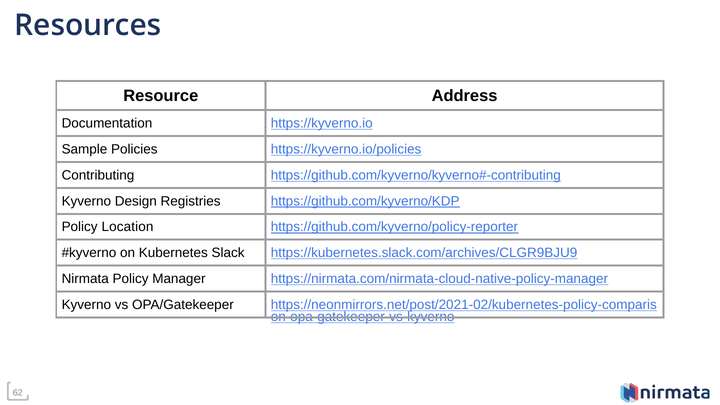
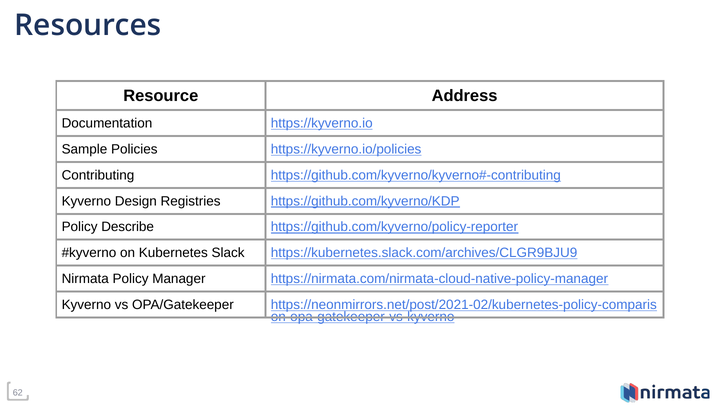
Location: Location -> Describe
